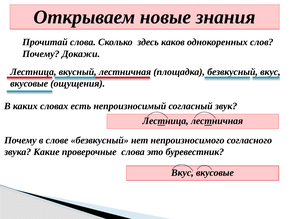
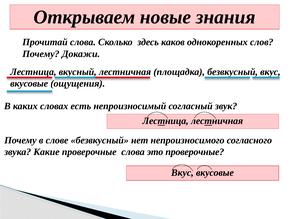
это буревестник: буревестник -> проверочные
